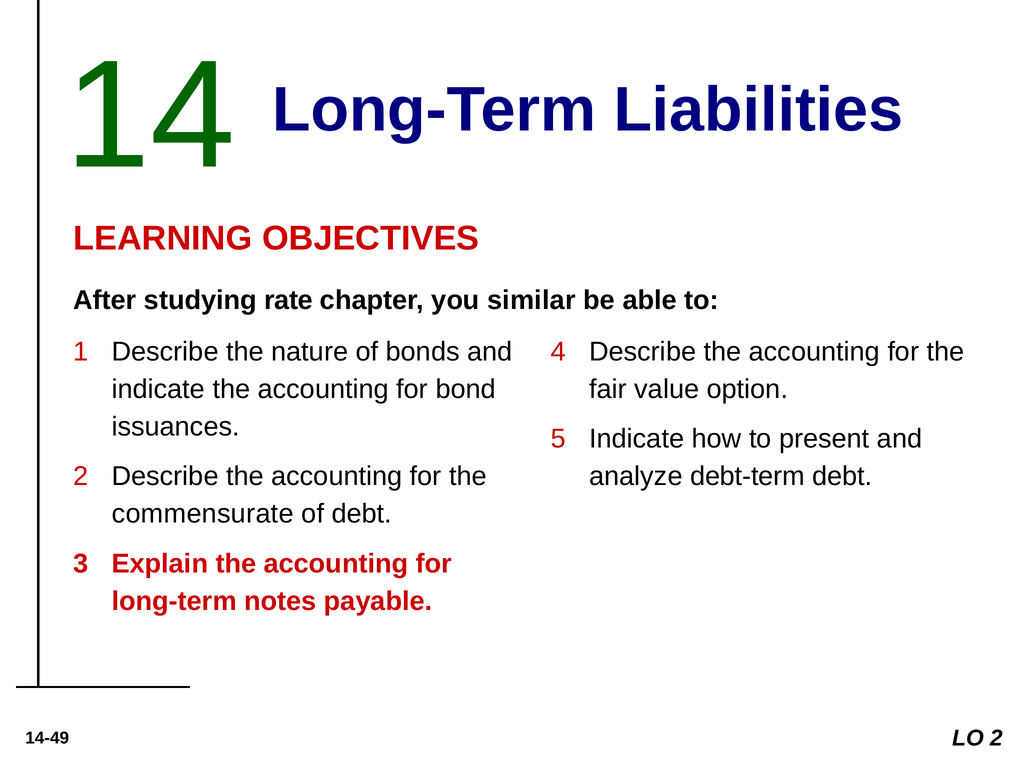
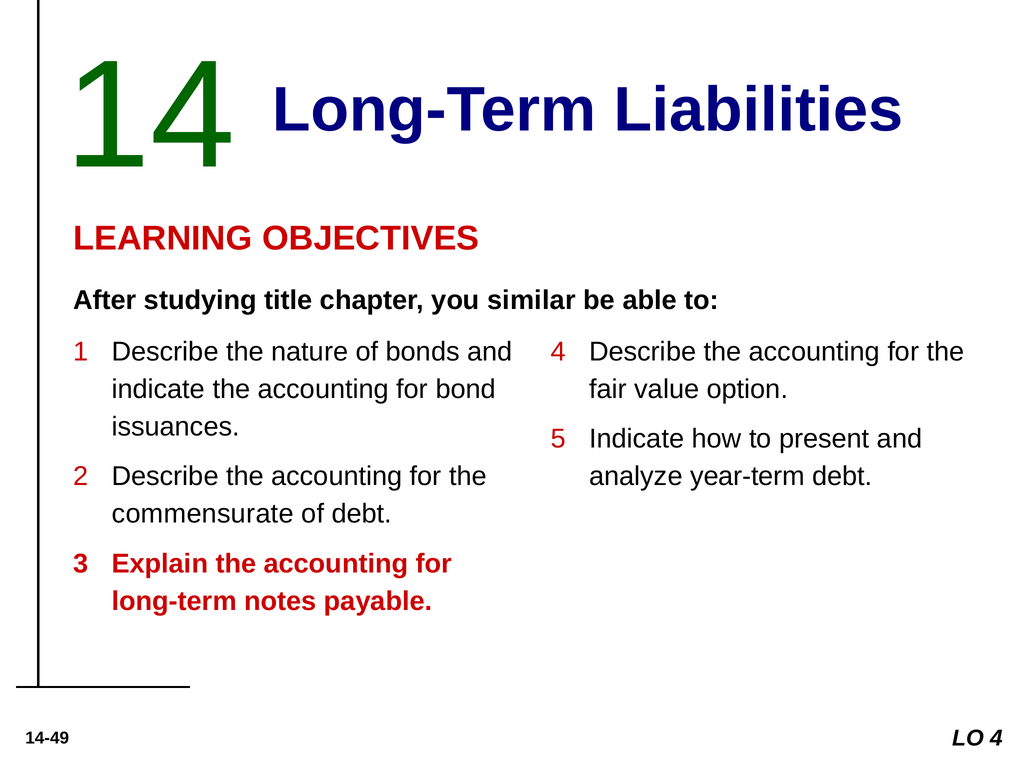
rate: rate -> title
debt-term: debt-term -> year-term
LO 2: 2 -> 4
